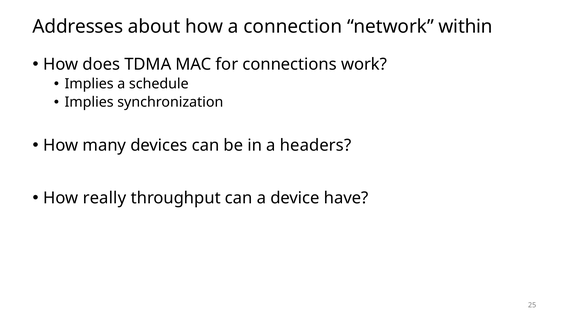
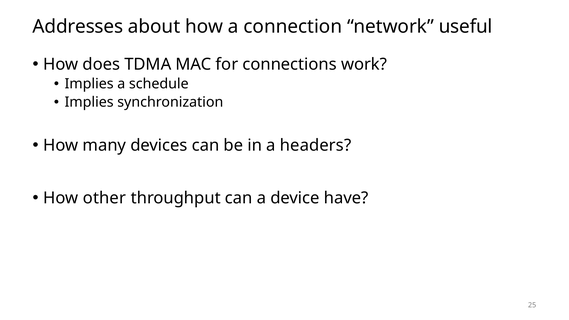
within: within -> useful
really: really -> other
